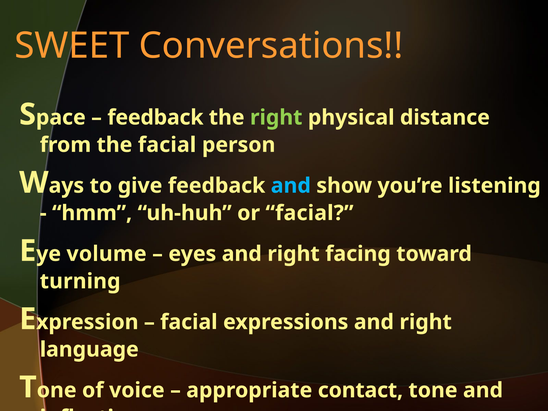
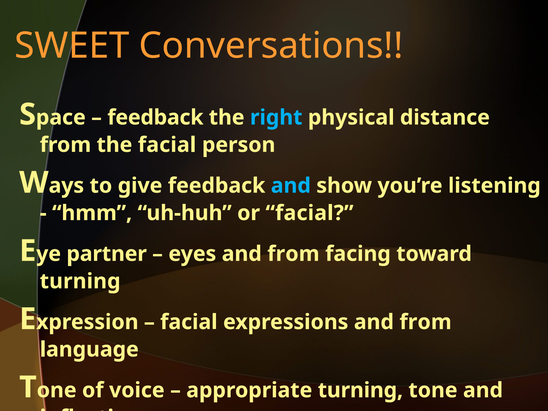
right at (276, 117) colour: light green -> light blue
volume: volume -> partner
eyes and right: right -> from
expressions and right: right -> from
appropriate contact: contact -> turning
